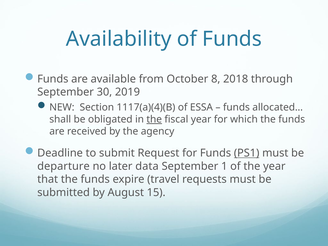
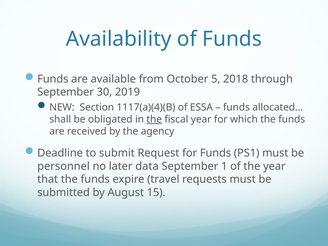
8: 8 -> 5
PS1 underline: present -> none
departure: departure -> personnel
